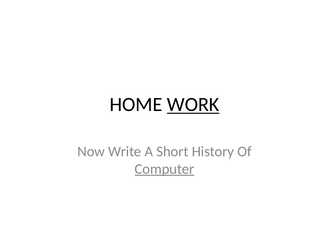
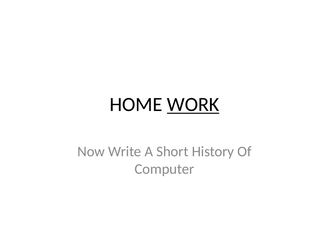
Computer underline: present -> none
